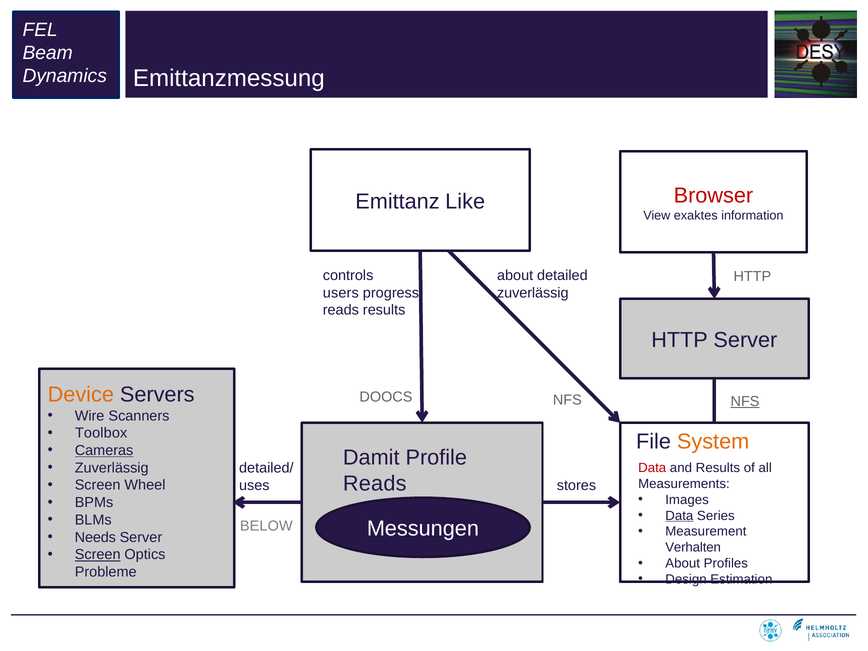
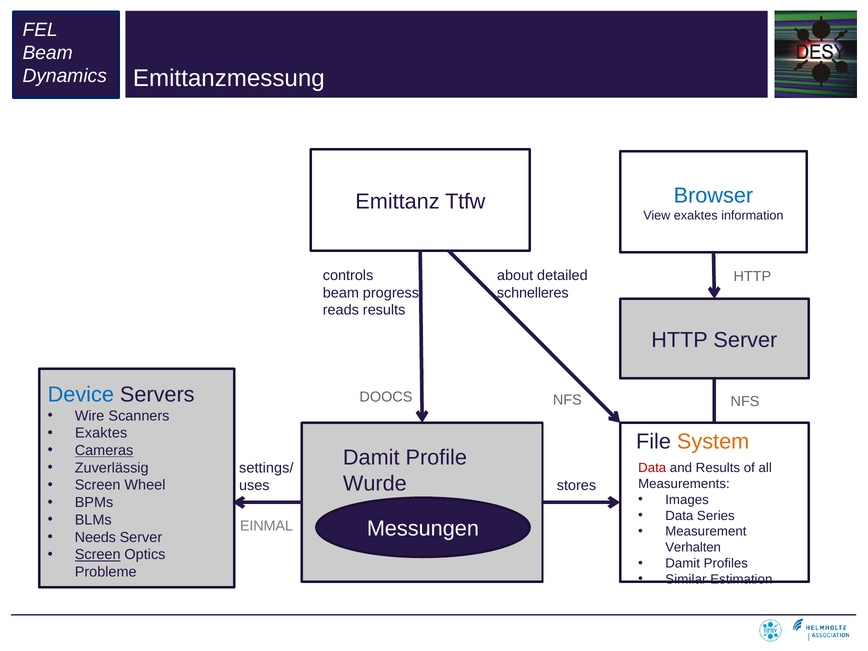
Browser colour: red -> blue
Like: Like -> Ttfw
users at (341, 293): users -> beam
zuverlässig at (533, 293): zuverlässig -> schnelleres
Device colour: orange -> blue
NFS at (745, 401) underline: present -> none
Toolbox at (101, 433): Toolbox -> Exaktes
detailed/: detailed/ -> settings/
Reads at (375, 484): Reads -> Wurde
Data at (679, 516) underline: present -> none
BELOW: BELOW -> EINMAL
About at (683, 563): About -> Damit
Design: Design -> Similar
